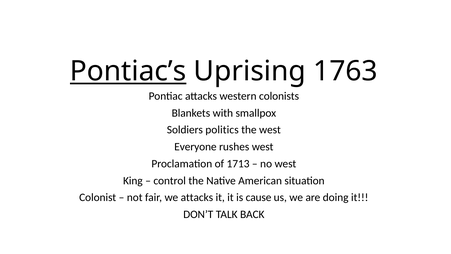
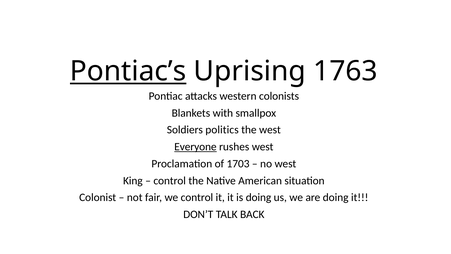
Everyone underline: none -> present
1713: 1713 -> 1703
we attacks: attacks -> control
is cause: cause -> doing
